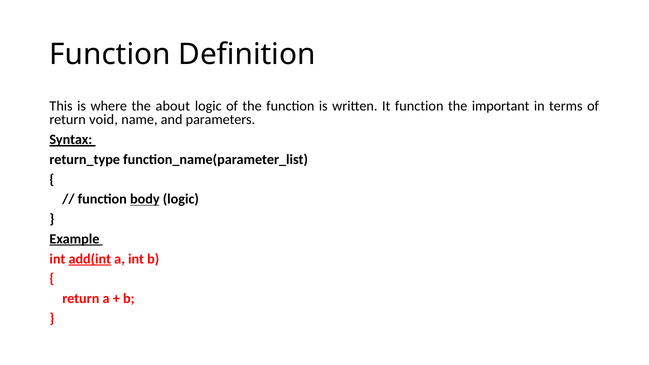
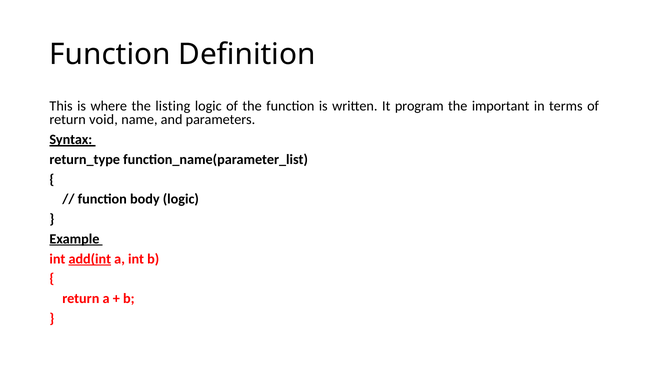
about: about -> listing
It function: function -> program
body underline: present -> none
